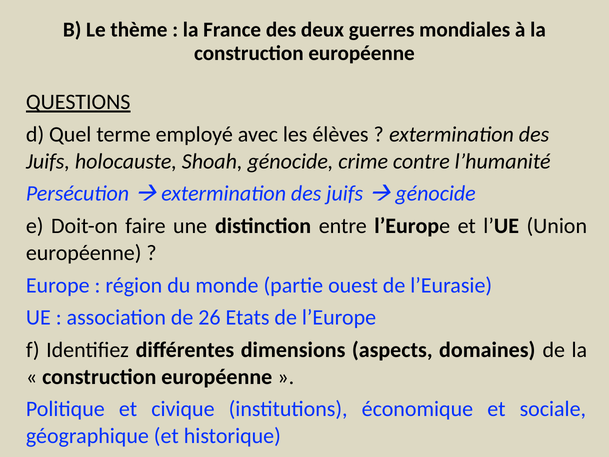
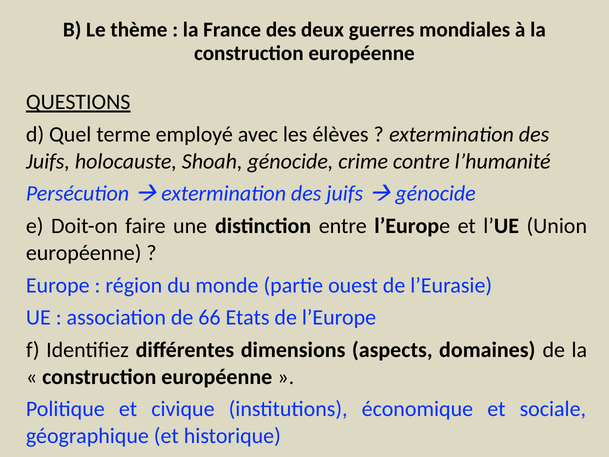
26: 26 -> 66
